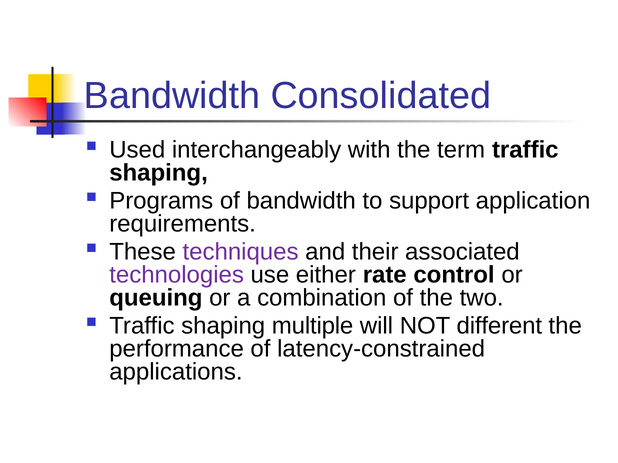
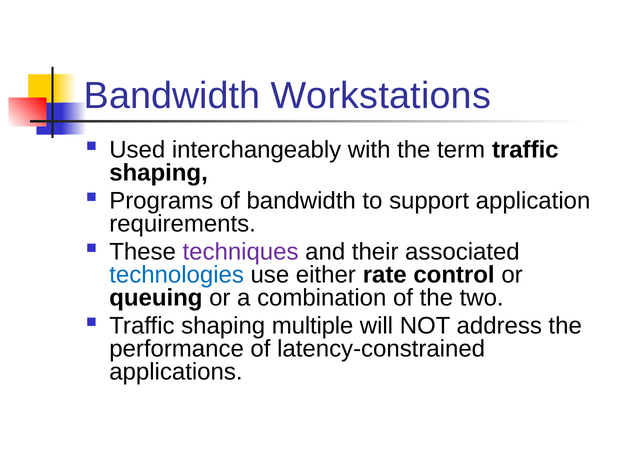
Consolidated: Consolidated -> Workstations
technologies colour: purple -> blue
different: different -> address
